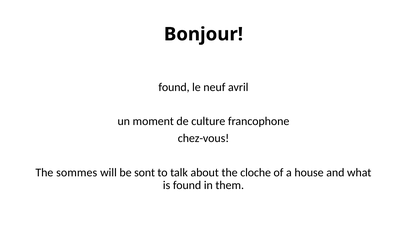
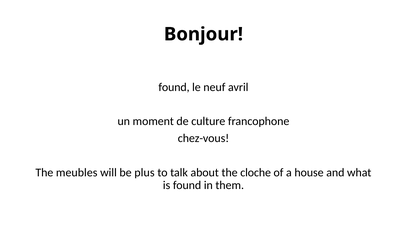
sommes: sommes -> meubles
sont: sont -> plus
